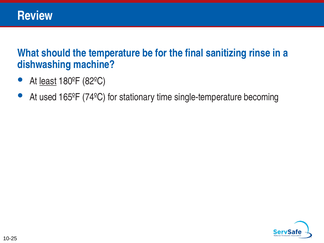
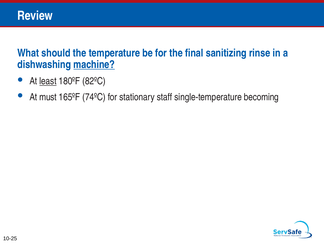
machine underline: none -> present
used: used -> must
time: time -> staff
